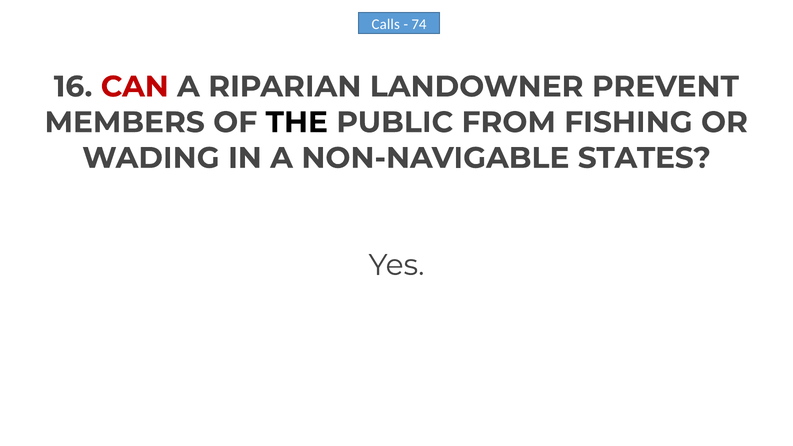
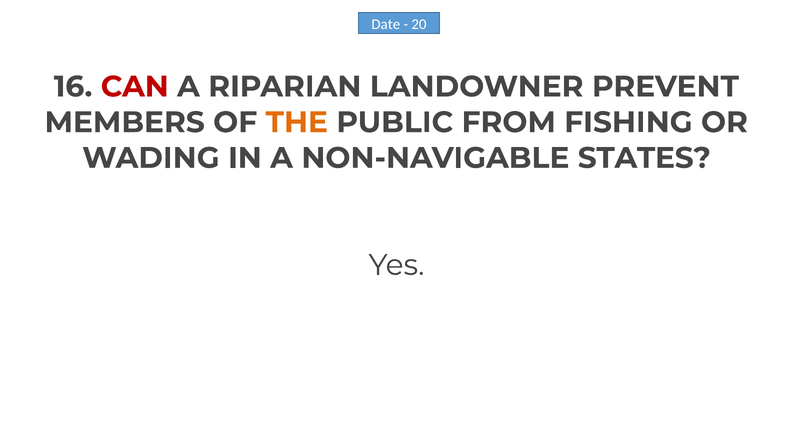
Calls: Calls -> Date
74: 74 -> 20
THE colour: black -> orange
